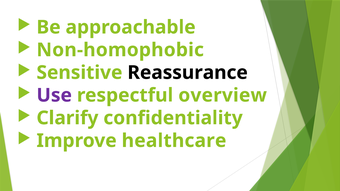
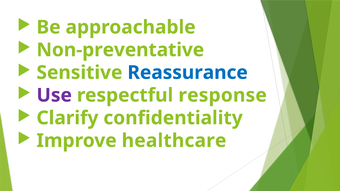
Non-homophobic: Non-homophobic -> Non-preventative
Reassurance colour: black -> blue
overview: overview -> response
